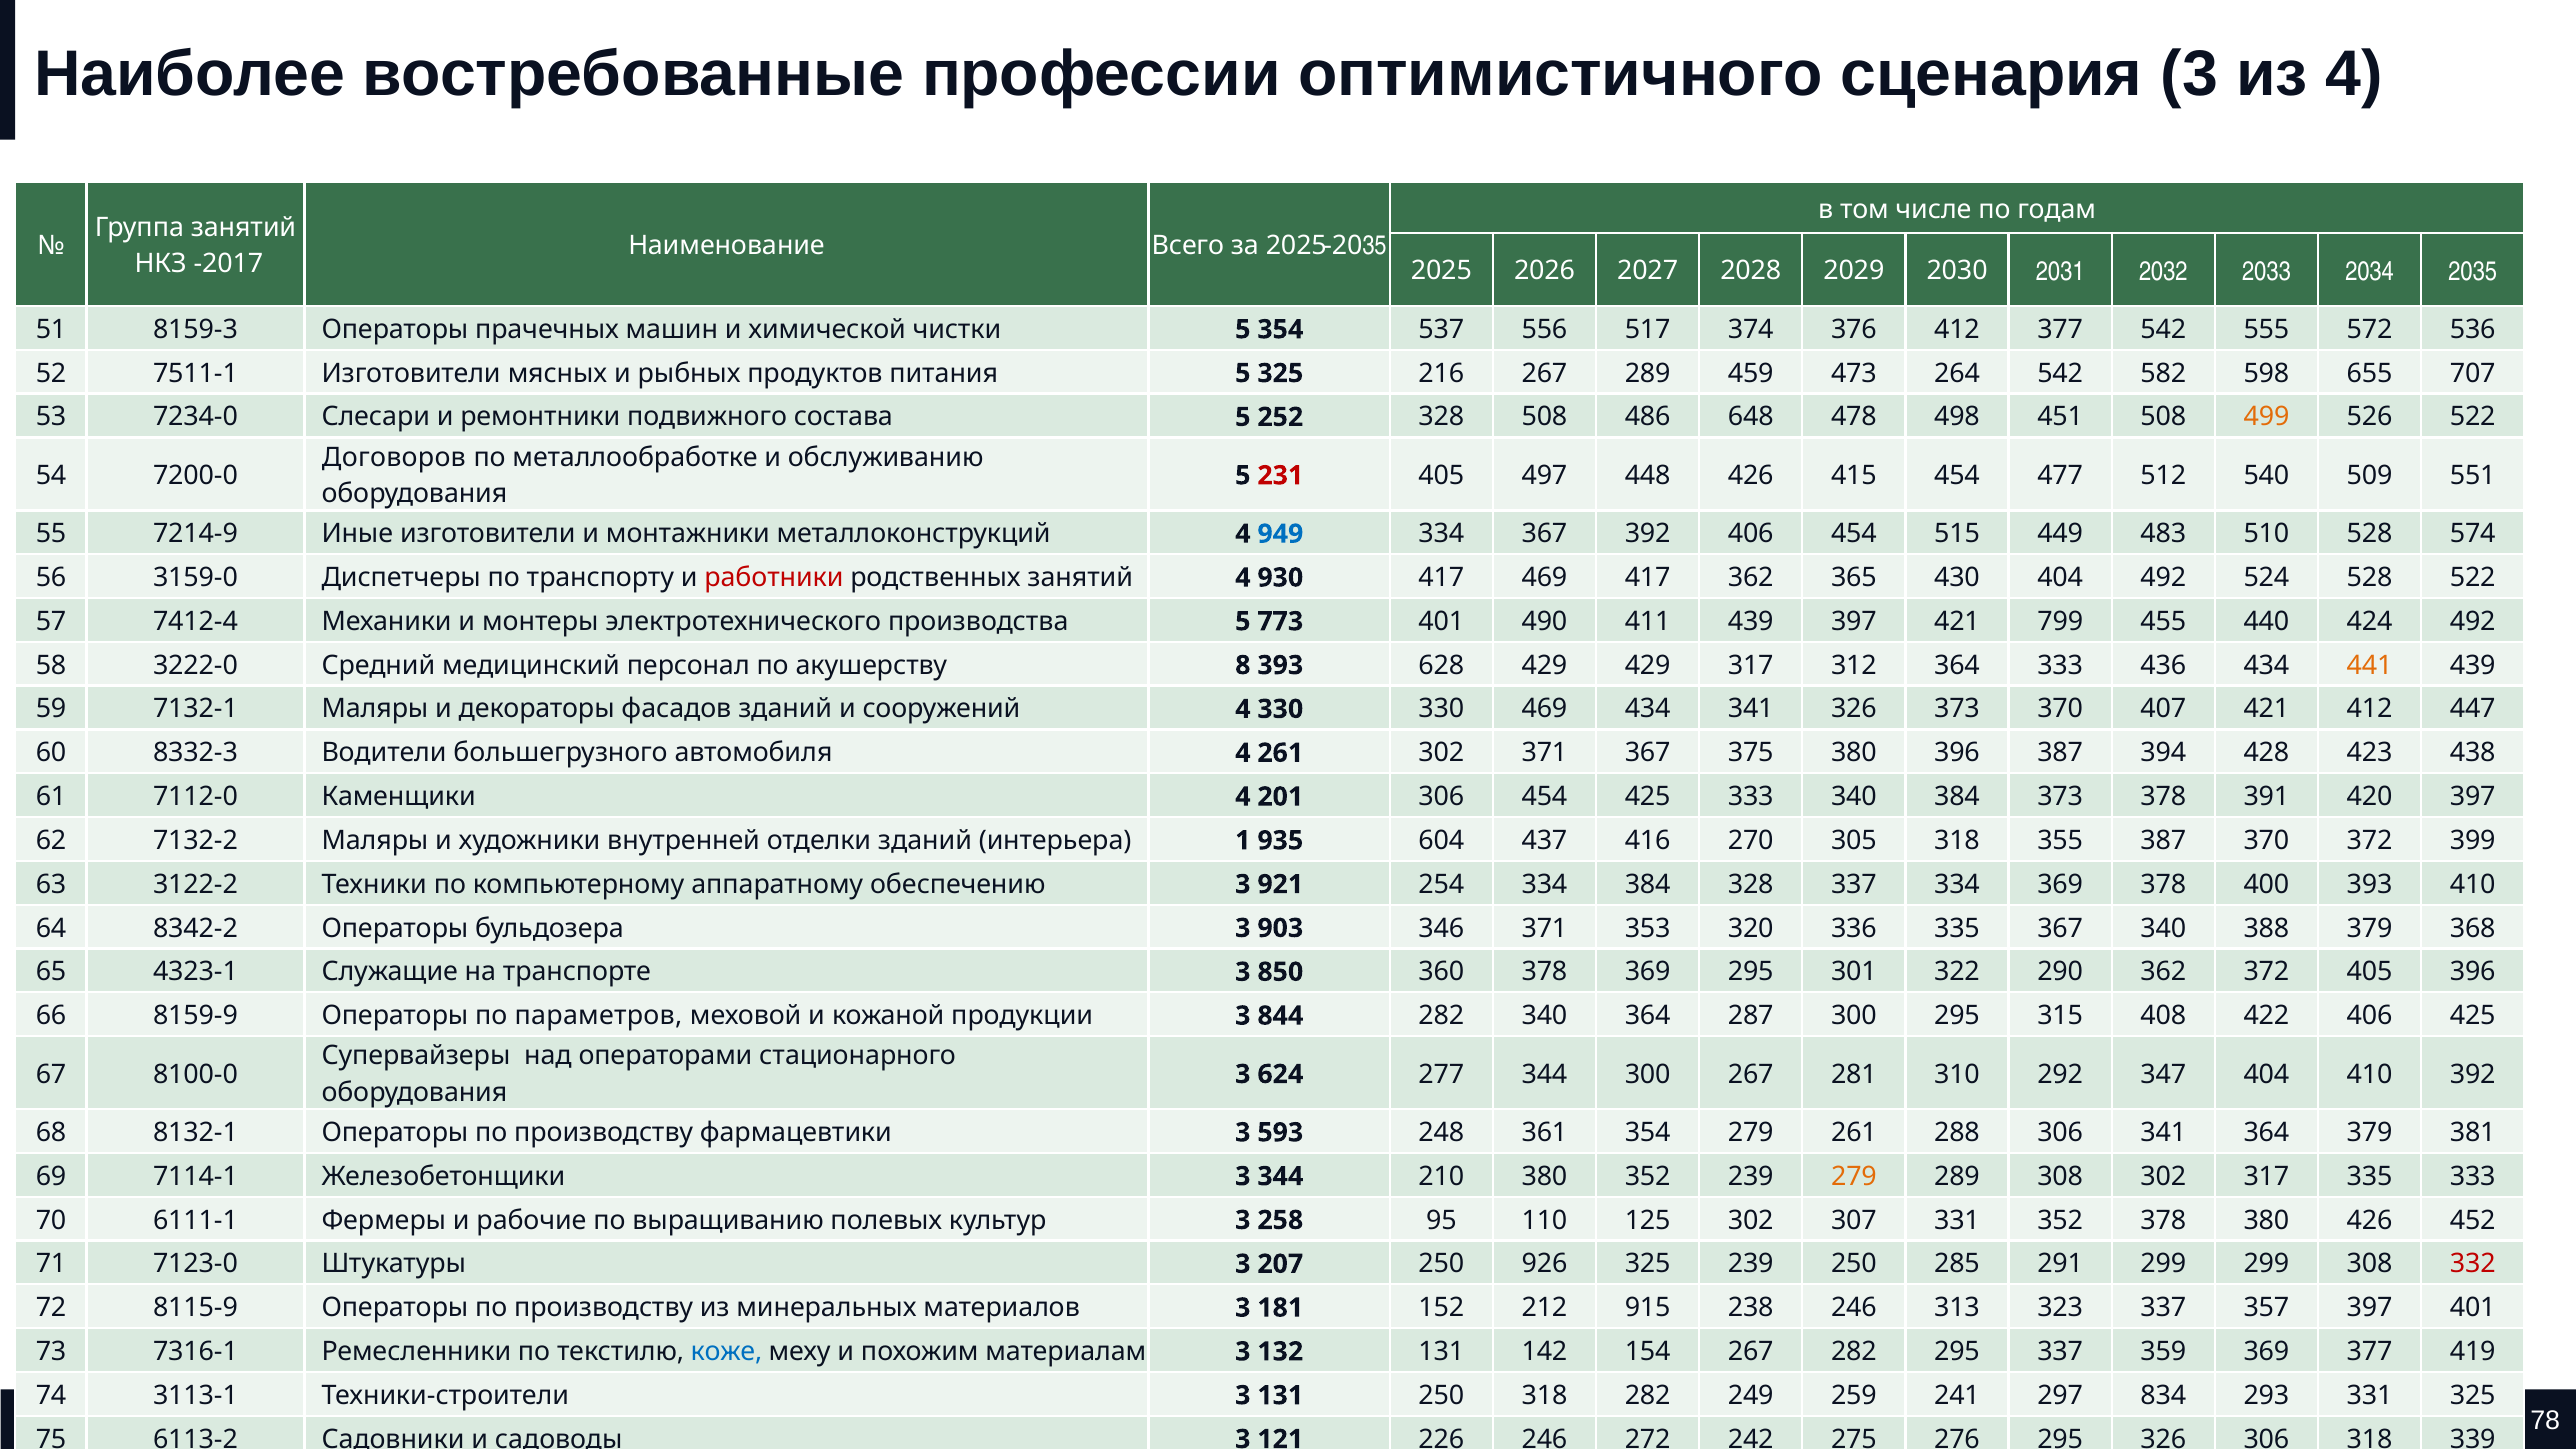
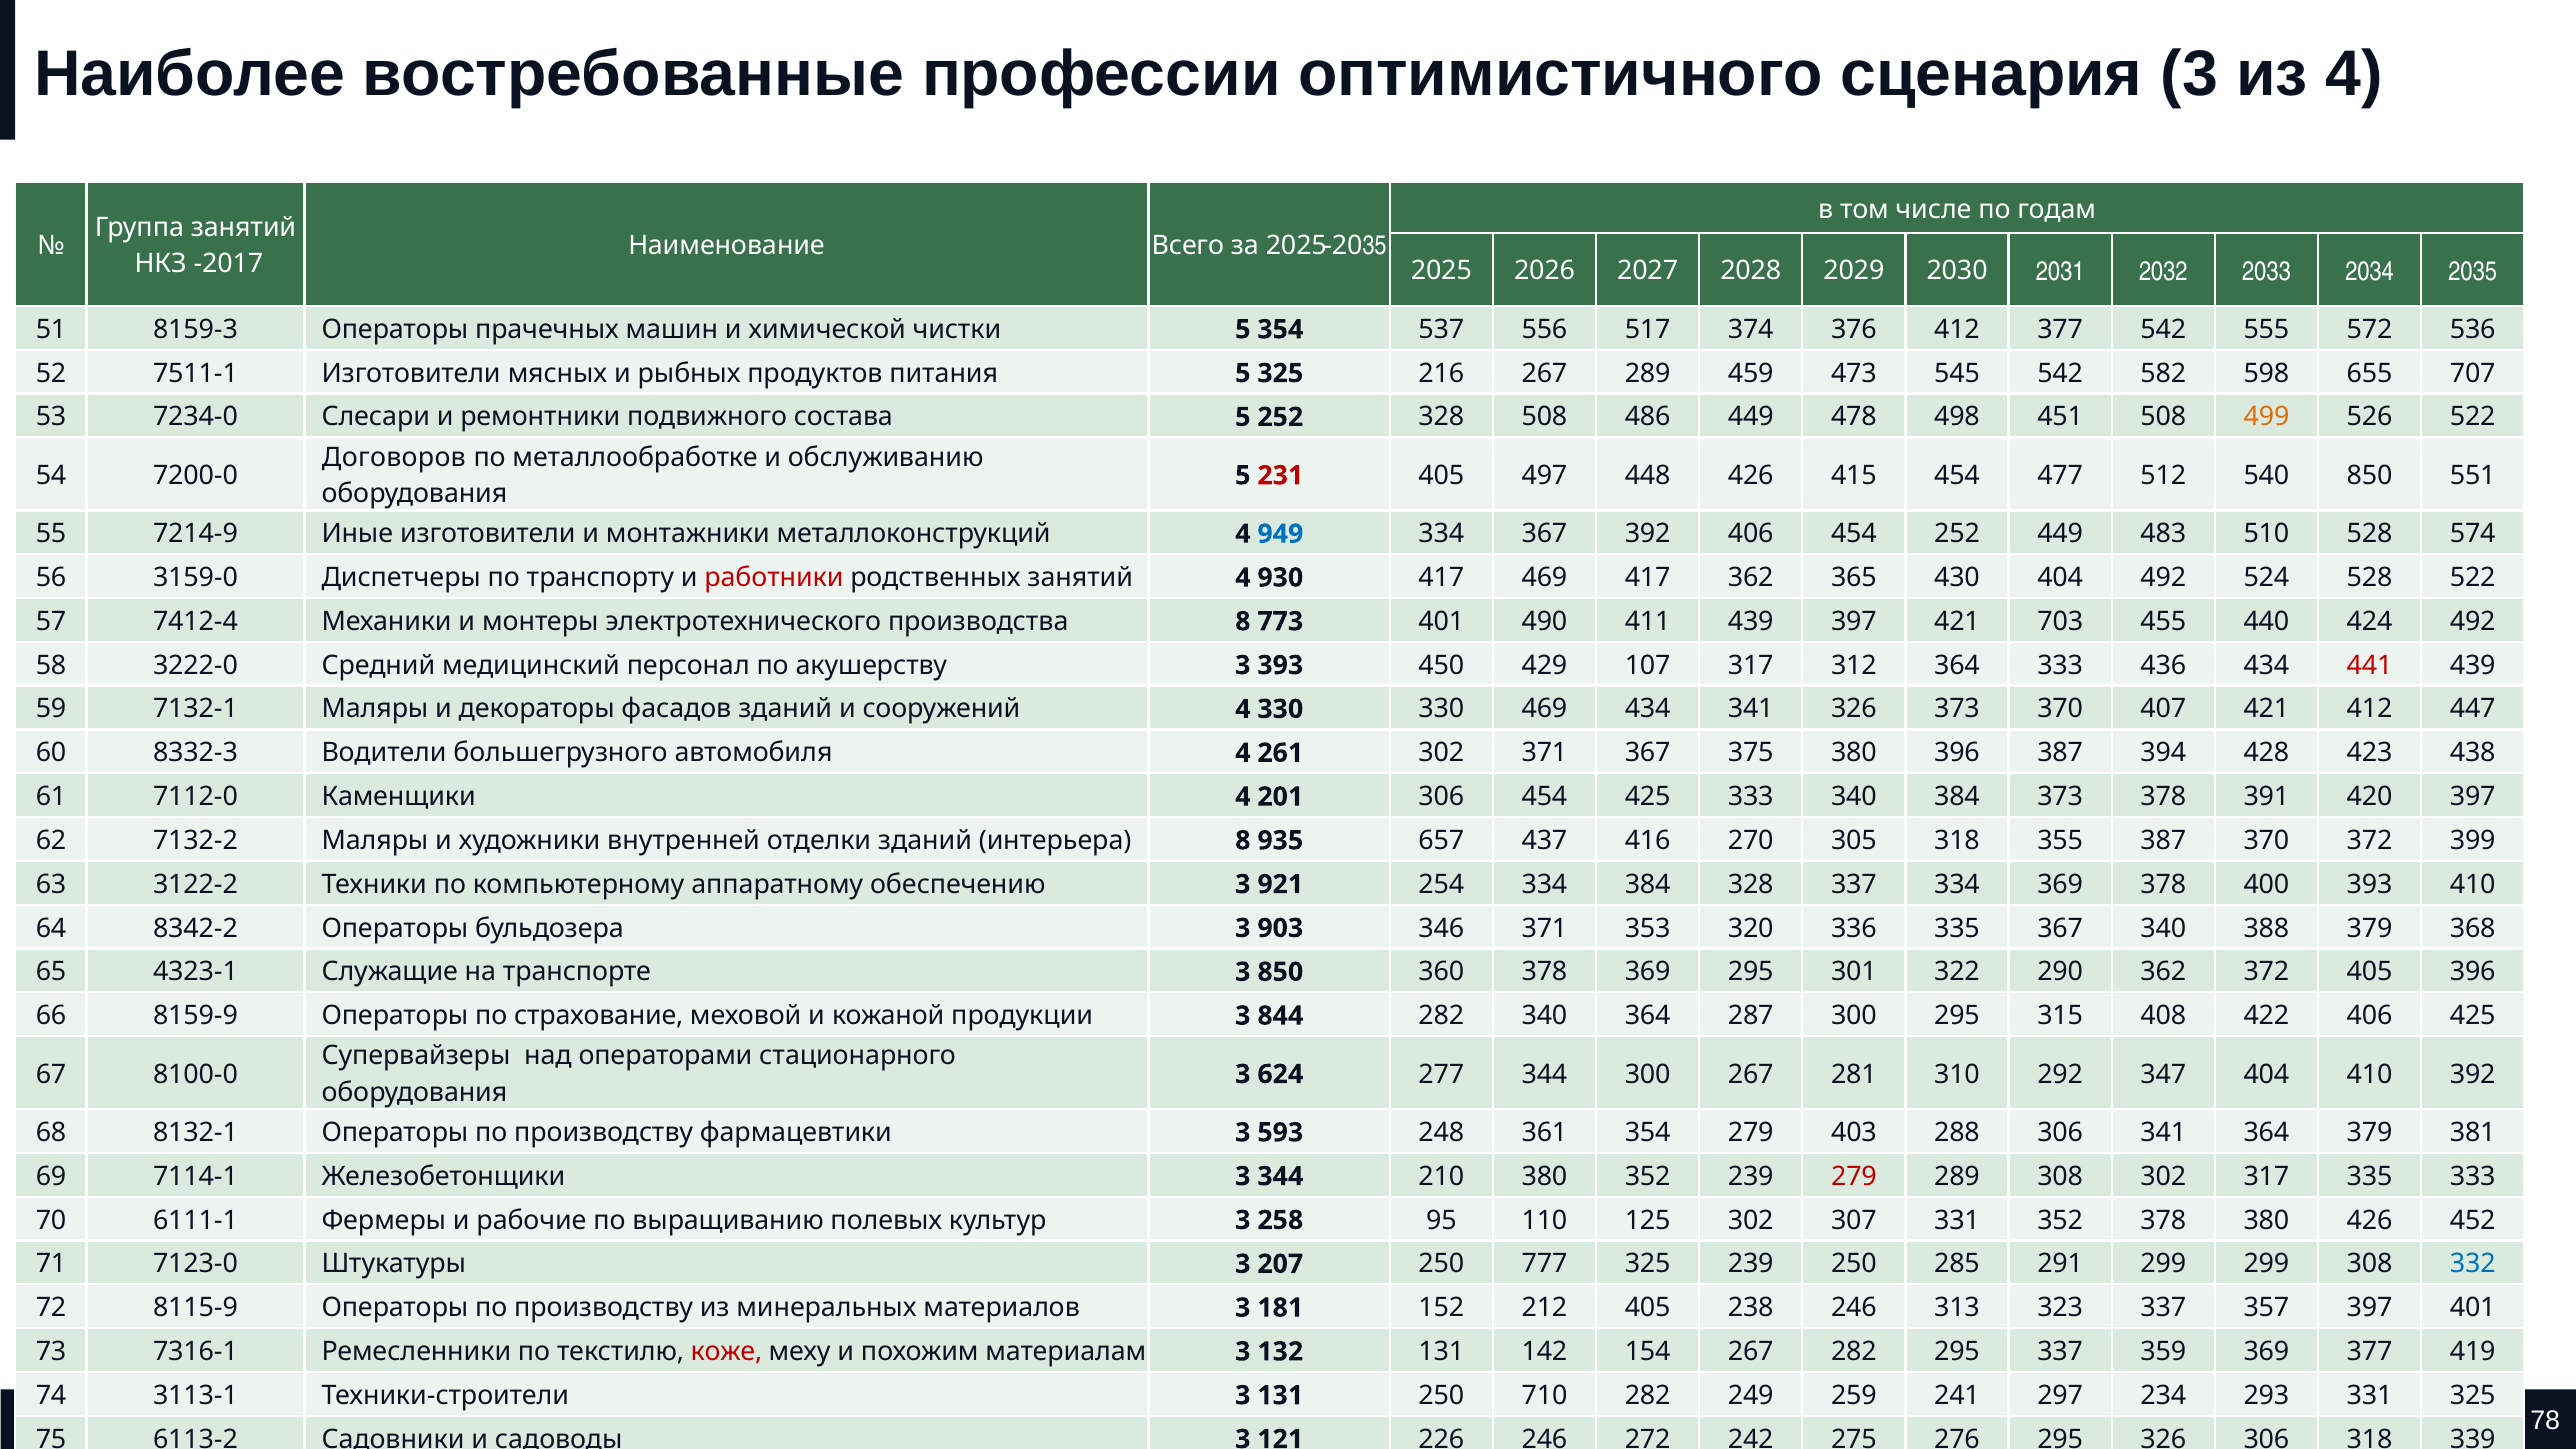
264: 264 -> 545
486 648: 648 -> 449
540 509: 509 -> 850
454 515: 515 -> 252
производства 5: 5 -> 8
799: 799 -> 703
акушерству 8: 8 -> 3
628: 628 -> 450
429 429: 429 -> 107
441 colour: orange -> red
интерьера 1: 1 -> 8
604: 604 -> 657
параметров: параметров -> страхование
279 261: 261 -> 403
279 at (1854, 1176) colour: orange -> red
926: 926 -> 777
332 colour: red -> blue
212 915: 915 -> 405
коже colour: blue -> red
250 318: 318 -> 710
834: 834 -> 234
